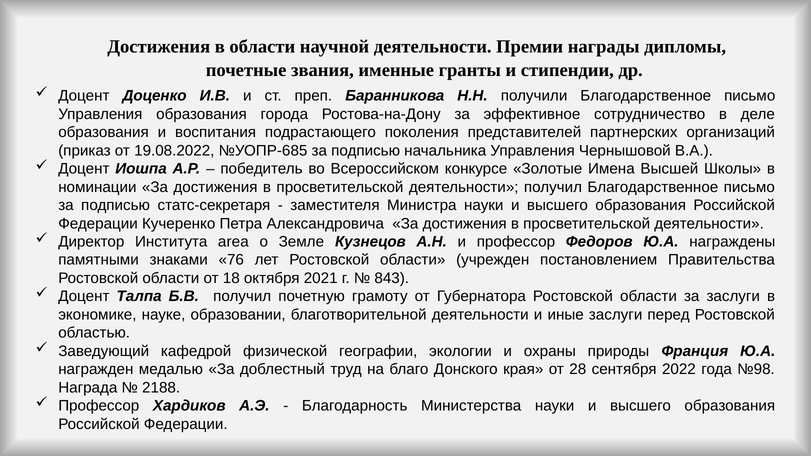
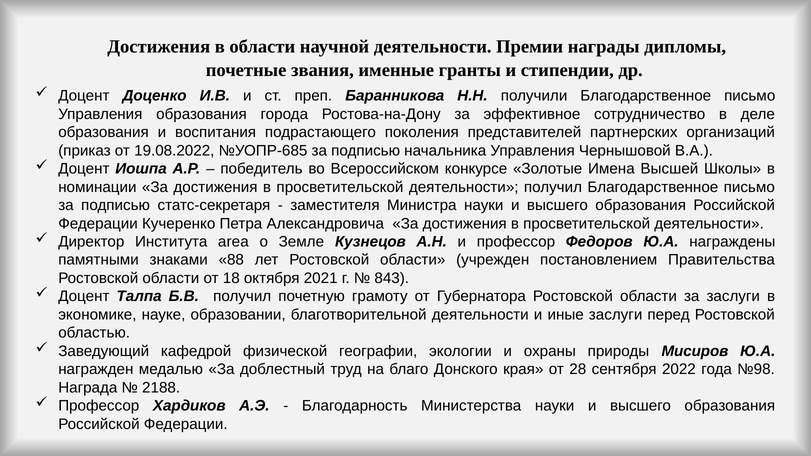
76: 76 -> 88
Франция: Франция -> Мисиров
